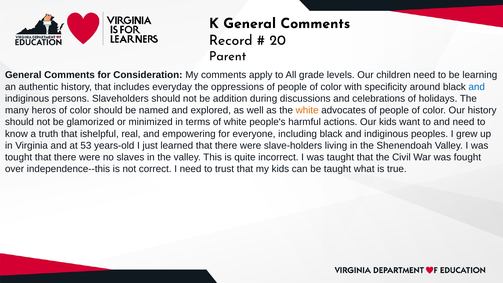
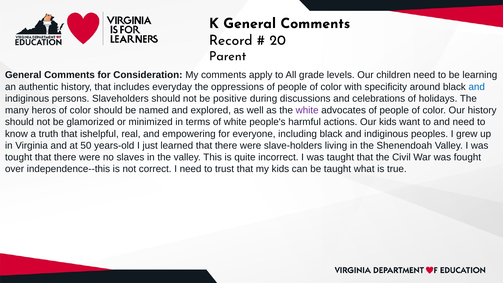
addition: addition -> positive
white at (307, 110) colour: orange -> purple
53: 53 -> 50
